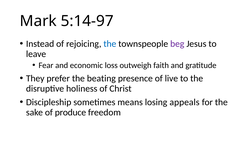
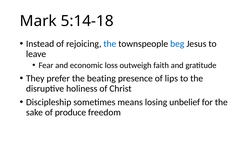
5:14-97: 5:14-97 -> 5:14-18
beg colour: purple -> blue
live: live -> lips
appeals: appeals -> unbelief
